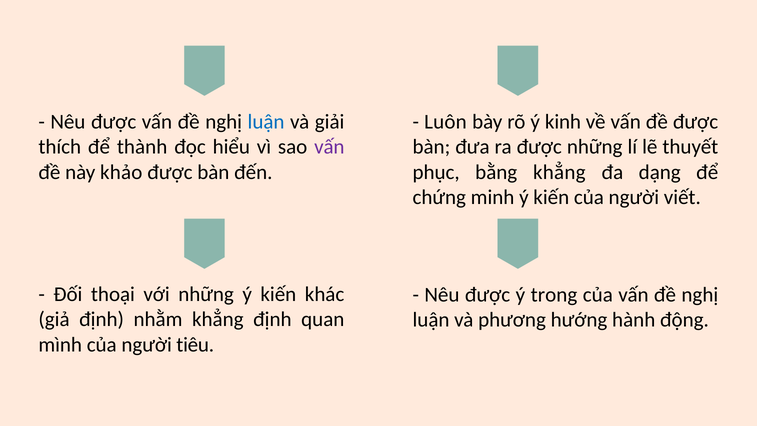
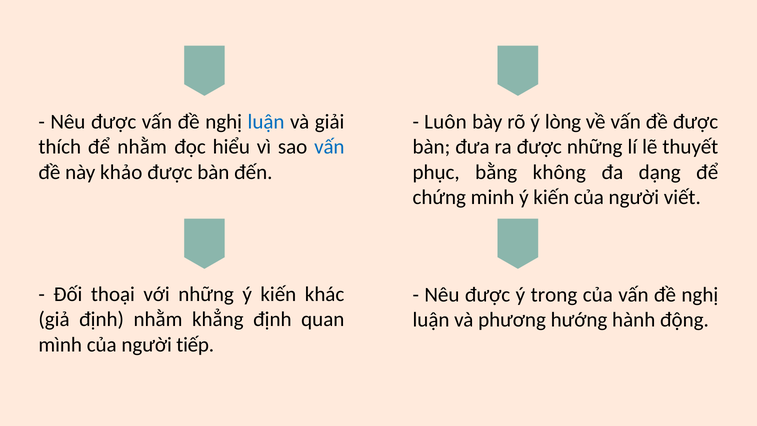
kinh: kinh -> lòng
để thành: thành -> nhằm
vấn at (329, 147) colour: purple -> blue
bằng khẳng: khẳng -> không
tiêu: tiêu -> tiếp
